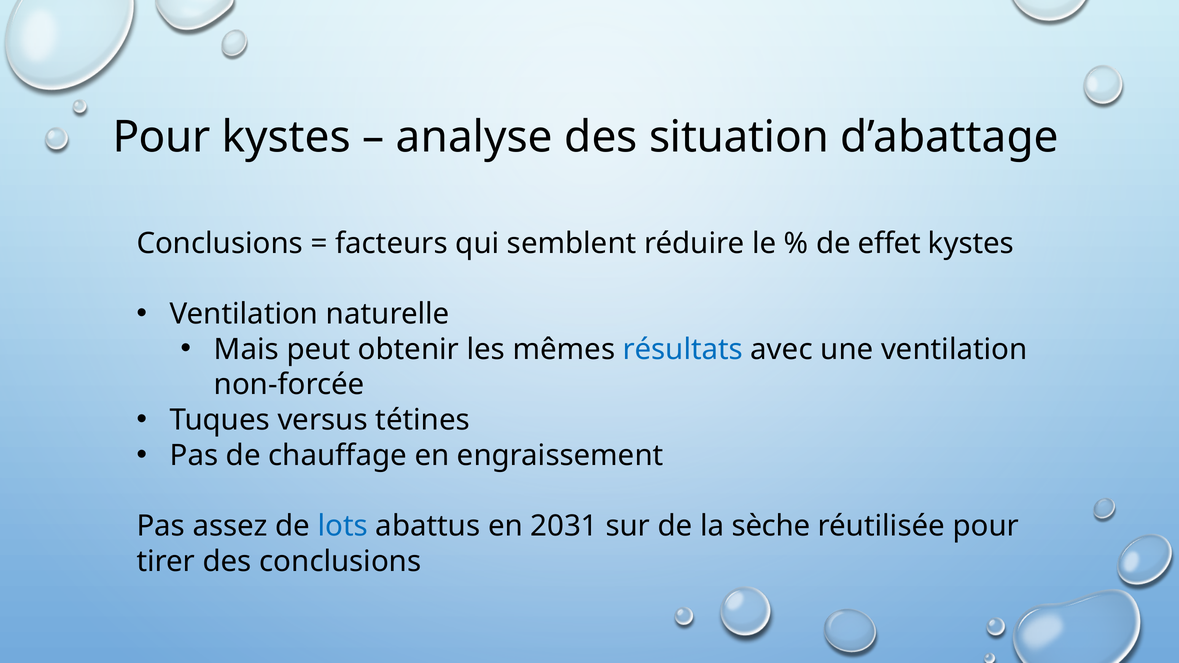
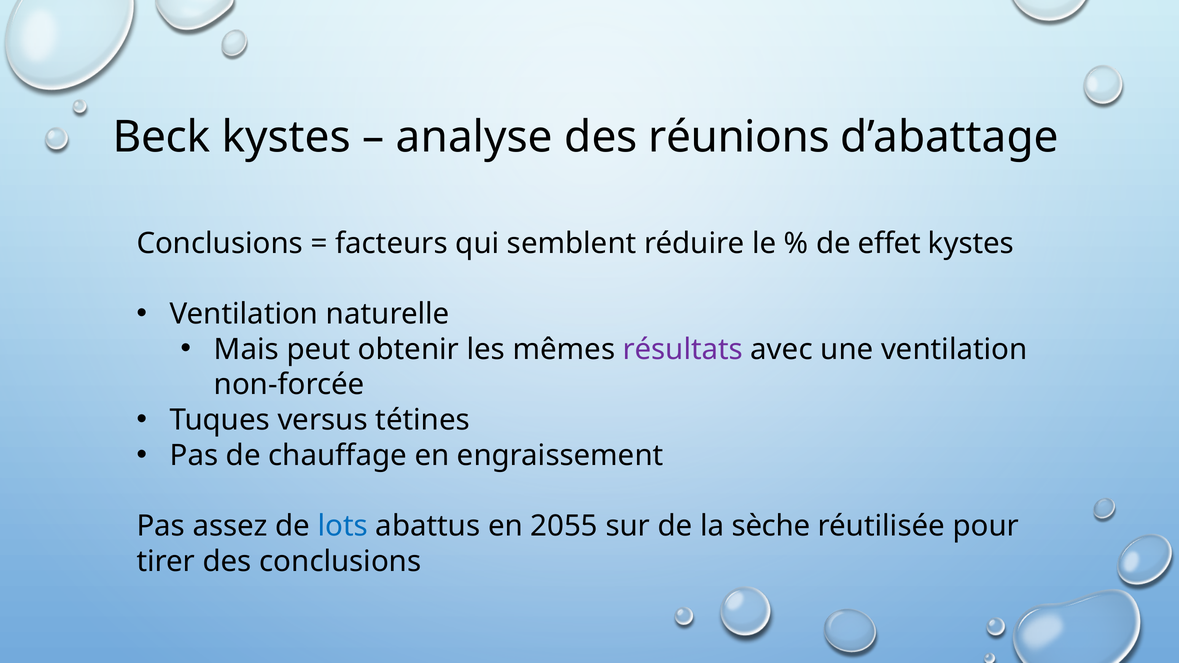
Pour at (162, 137): Pour -> Beck
situation: situation -> réunions
résultats colour: blue -> purple
2031: 2031 -> 2055
